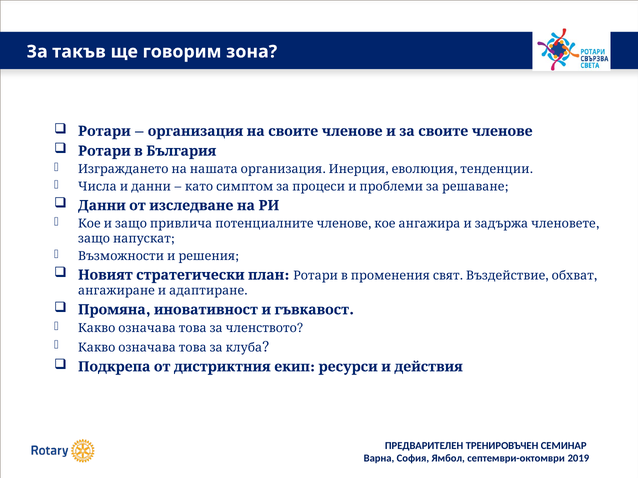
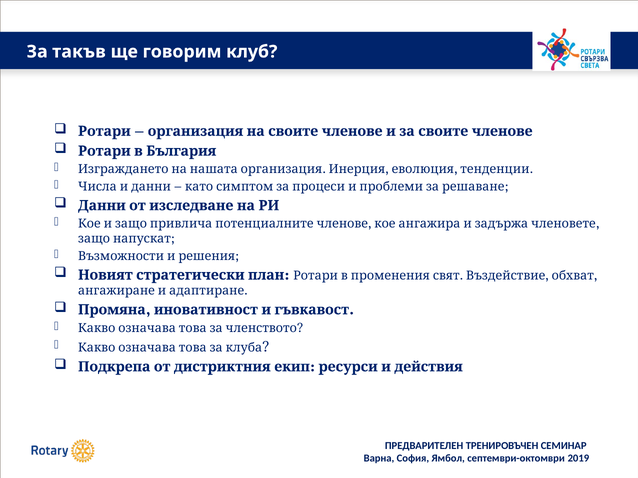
зона: зона -> клуб
